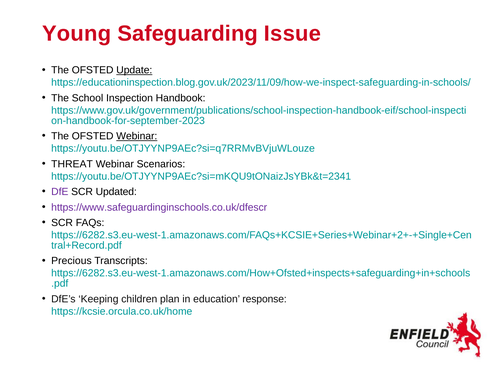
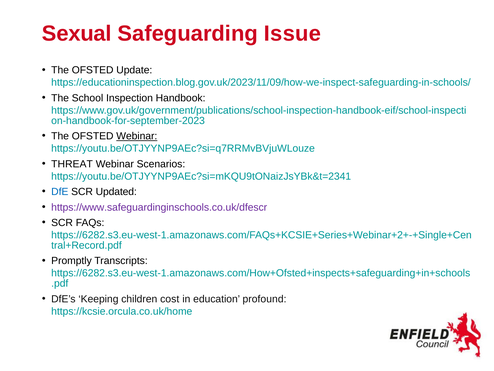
Young: Young -> Sexual
Update underline: present -> none
DfE colour: purple -> blue
Precious: Precious -> Promptly
plan: plan -> cost
response: response -> profound
